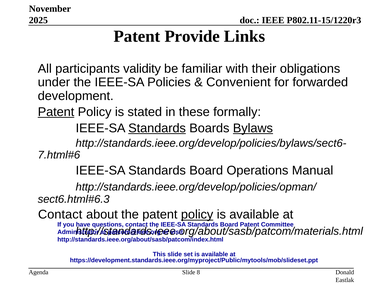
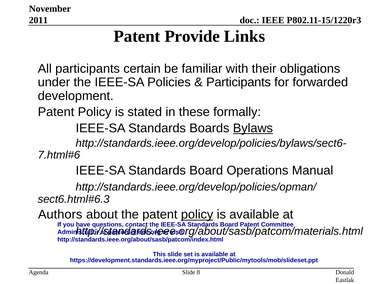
2025: 2025 -> 2011
validity: validity -> certain
Convenient at (238, 82): Convenient -> Participants
Patent at (56, 112) underline: present -> none
Standards at (157, 128) underline: present -> none
Contact at (60, 215): Contact -> Authors
